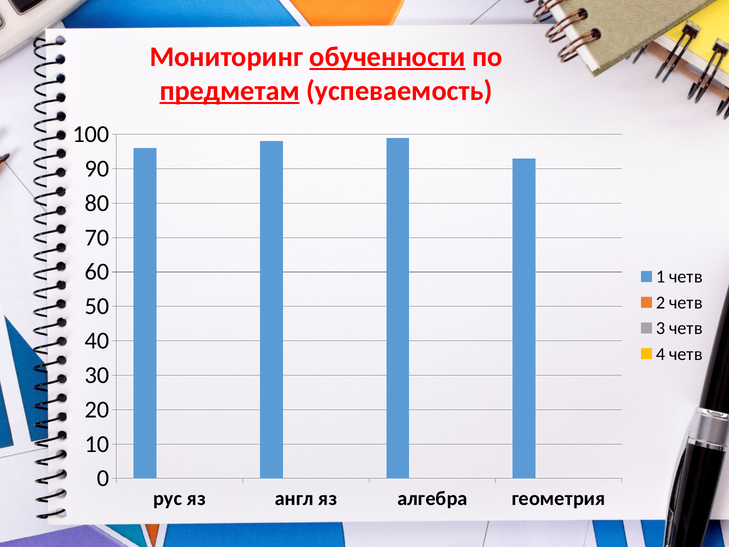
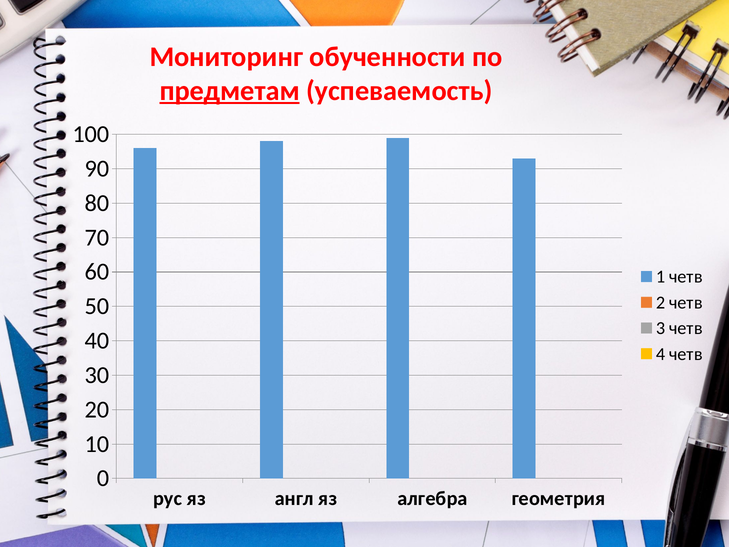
обученности underline: present -> none
